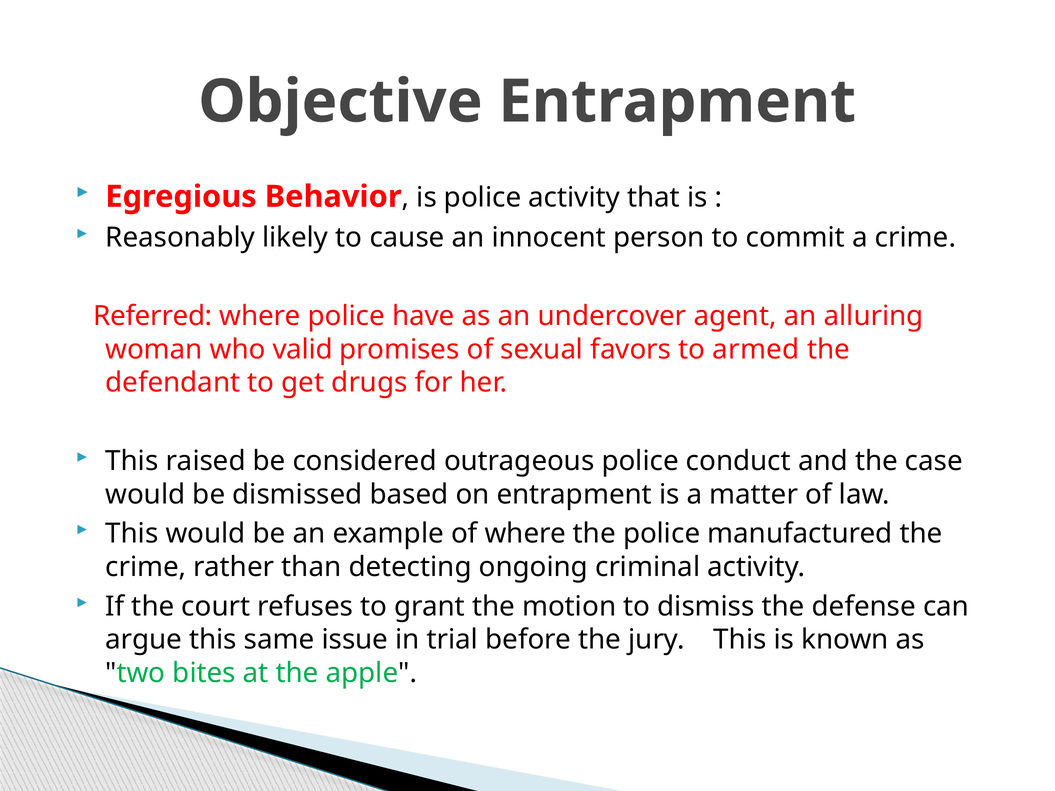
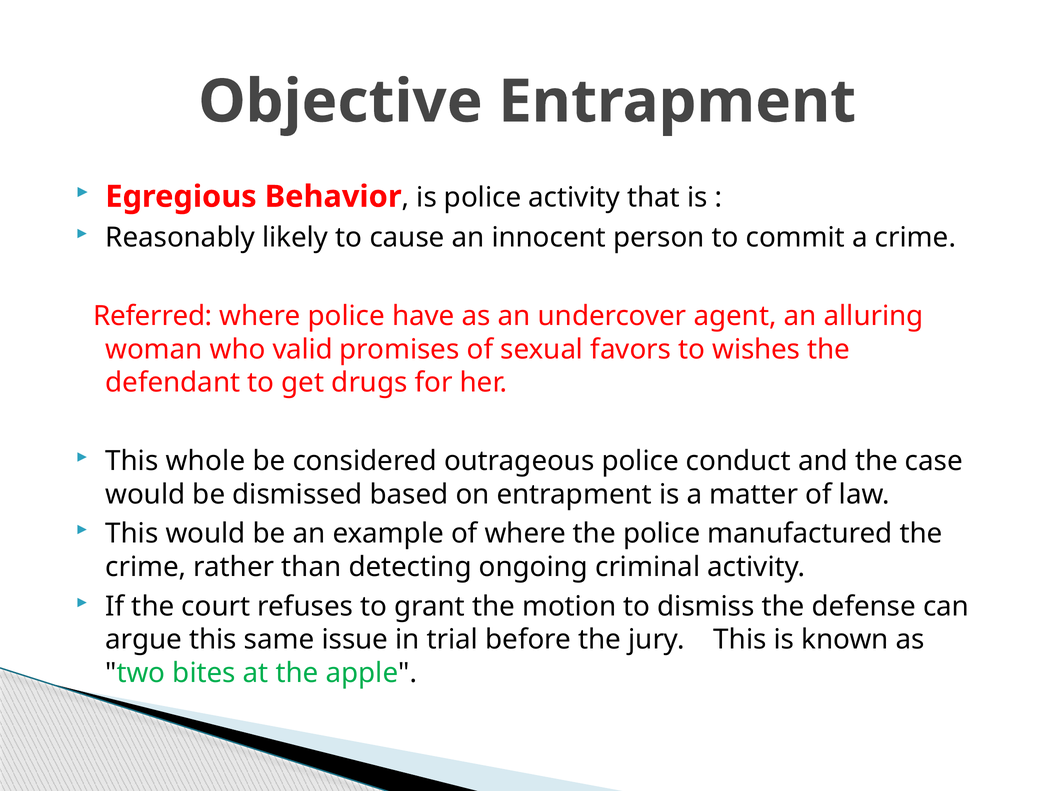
armed: armed -> wishes
raised: raised -> whole
